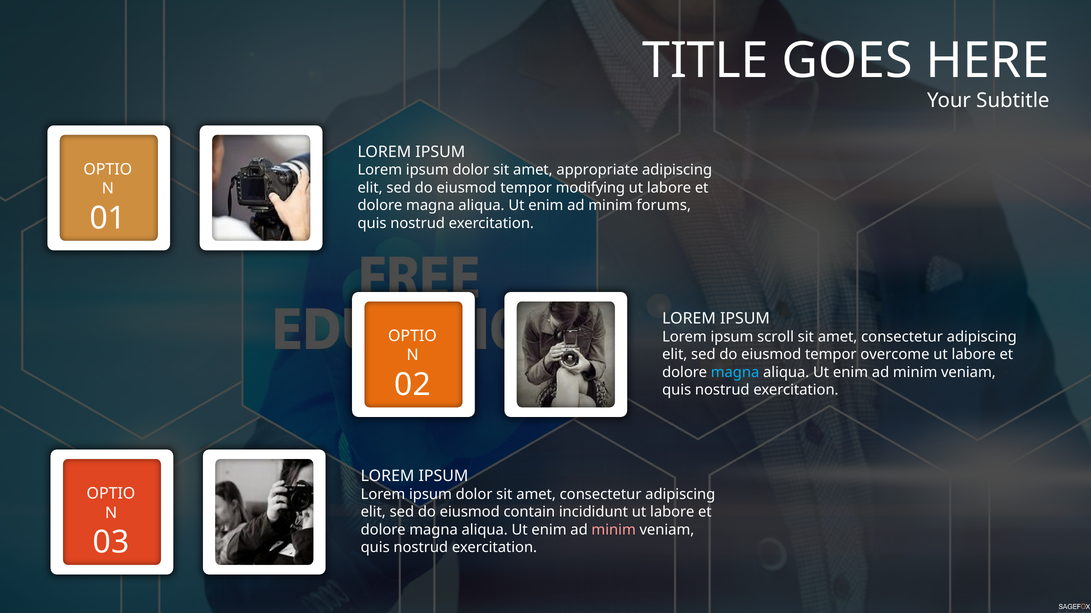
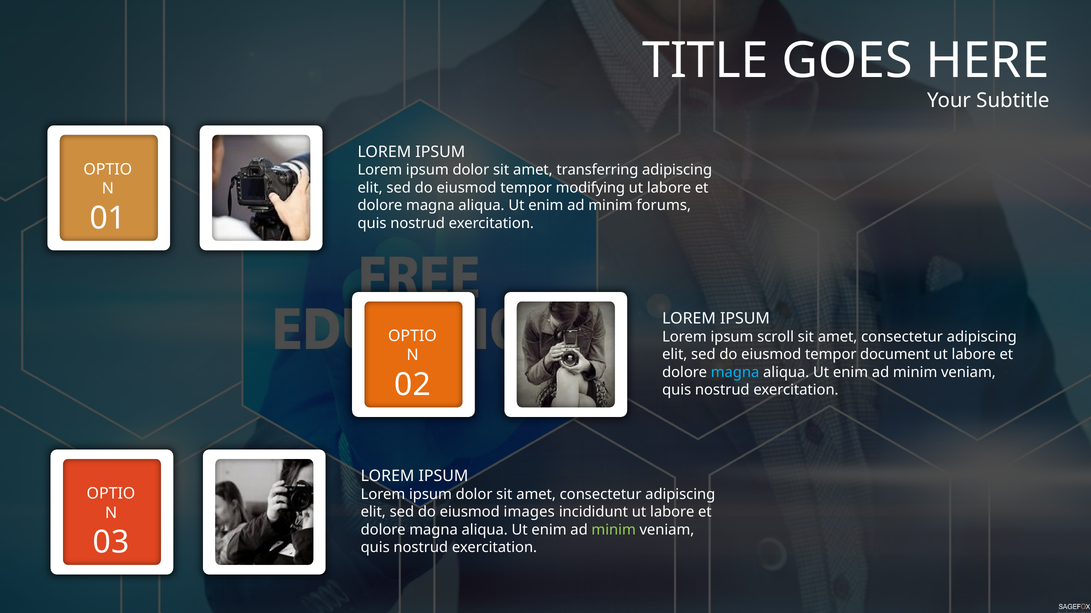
appropriate: appropriate -> transferring
overcome: overcome -> document
contain: contain -> images
minim at (614, 530) colour: pink -> light green
